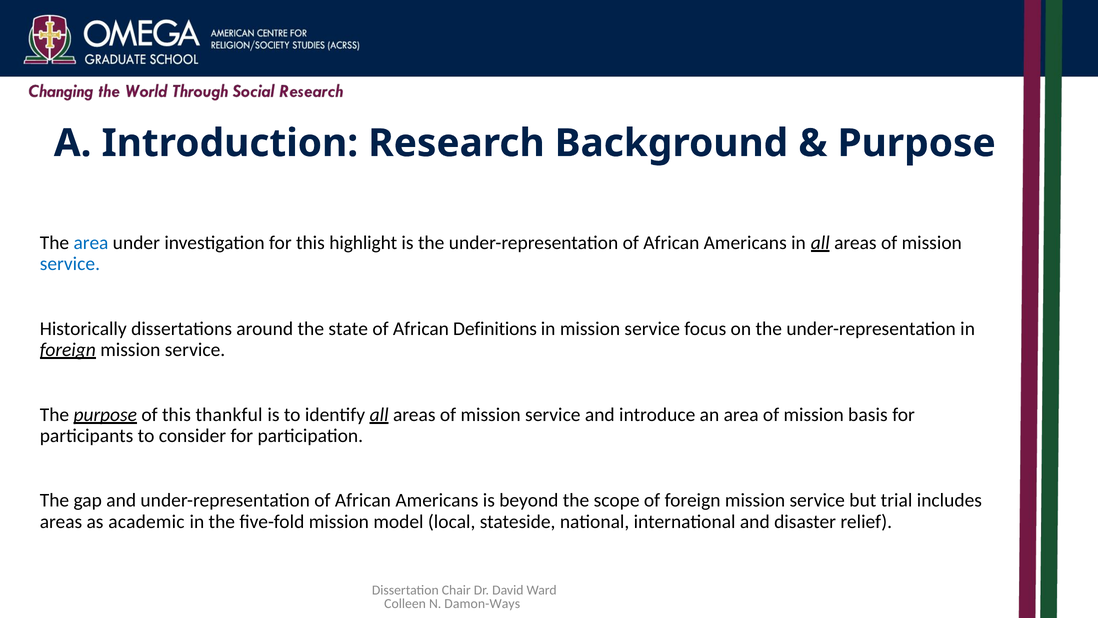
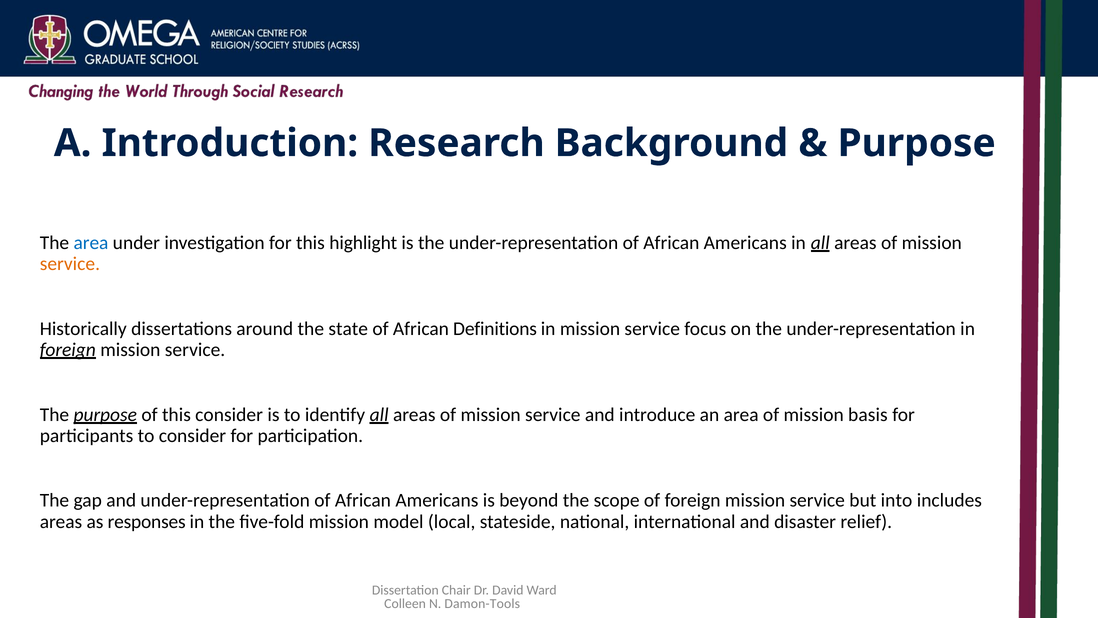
service at (70, 264) colour: blue -> orange
this thankful: thankful -> consider
trial: trial -> into
academic: academic -> responses
Damon-Ways: Damon-Ways -> Damon-Tools
